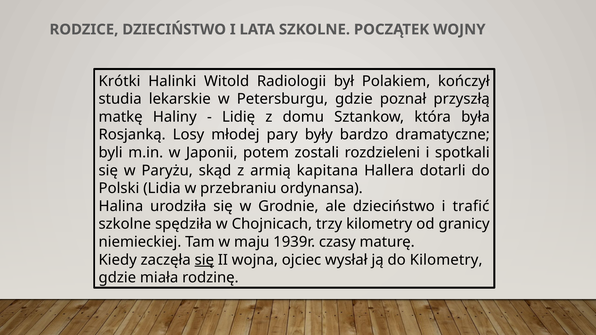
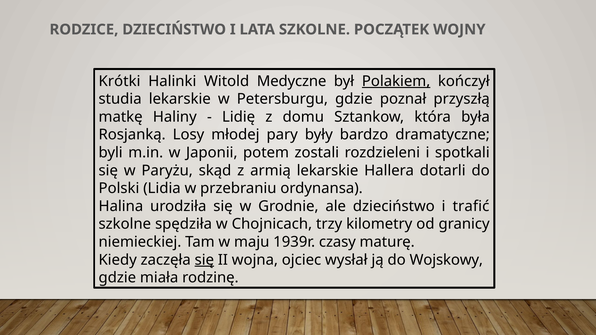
Radiologii: Radiologii -> Medyczne
Polakiem underline: none -> present
armią kapitana: kapitana -> lekarskie
do Kilometry: Kilometry -> Wojskowy
